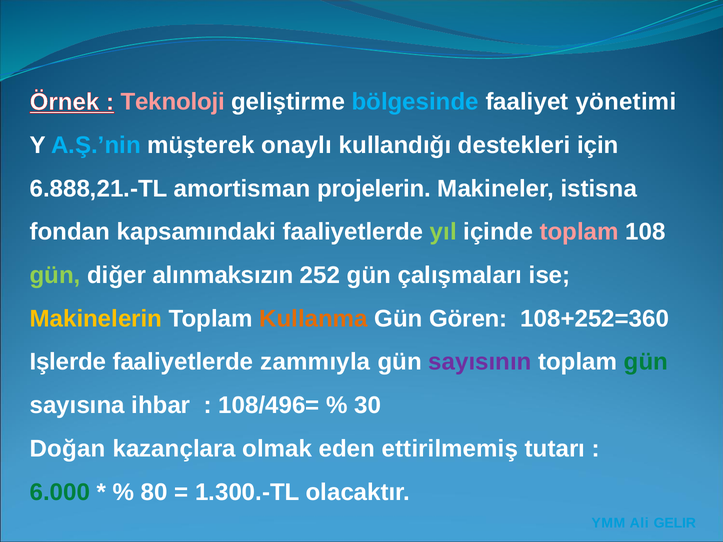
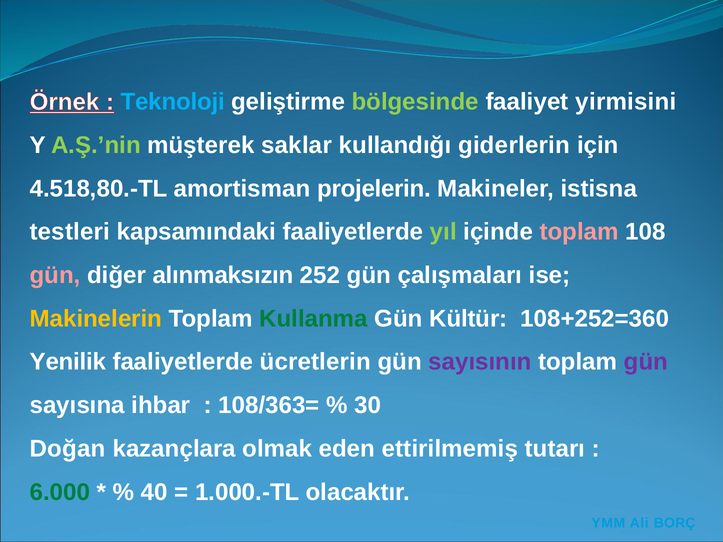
Teknoloji colour: pink -> light blue
bölgesinde colour: light blue -> light green
yönetimi: yönetimi -> yirmisini
A.Ş.’nin colour: light blue -> light green
onaylı: onaylı -> saklar
destekleri: destekleri -> giderlerin
6.888,21.-TL: 6.888,21.-TL -> 4.518,80.-TL
fondan: fondan -> testleri
gün at (55, 275) colour: light green -> pink
Kullanma colour: orange -> green
Gören: Gören -> Kültür
Işlerde: Işlerde -> Yenilik
zammıyla: zammıyla -> ücretlerin
gün at (646, 362) colour: green -> purple
108/496=: 108/496= -> 108/363=
80: 80 -> 40
1.300.-TL: 1.300.-TL -> 1.000.-TL
GELIR: GELIR -> BORÇ
